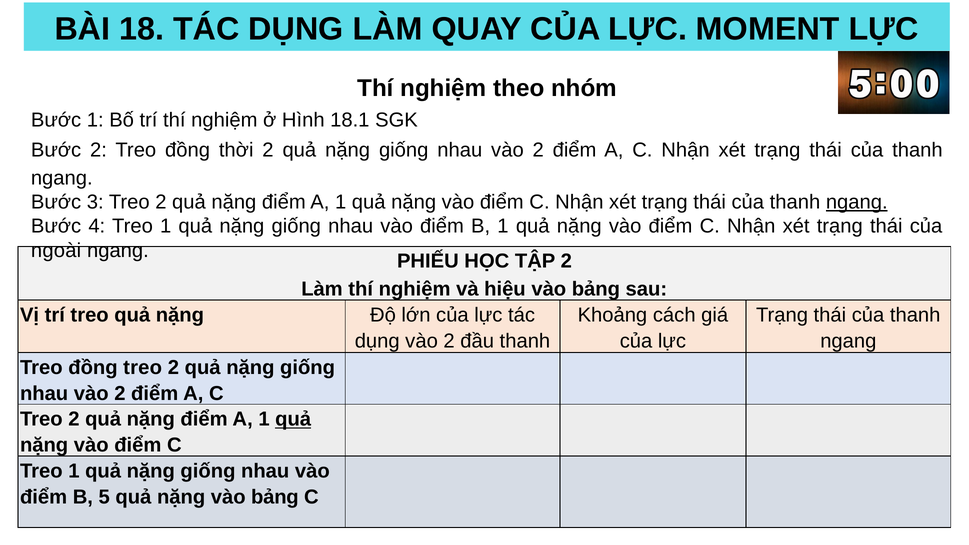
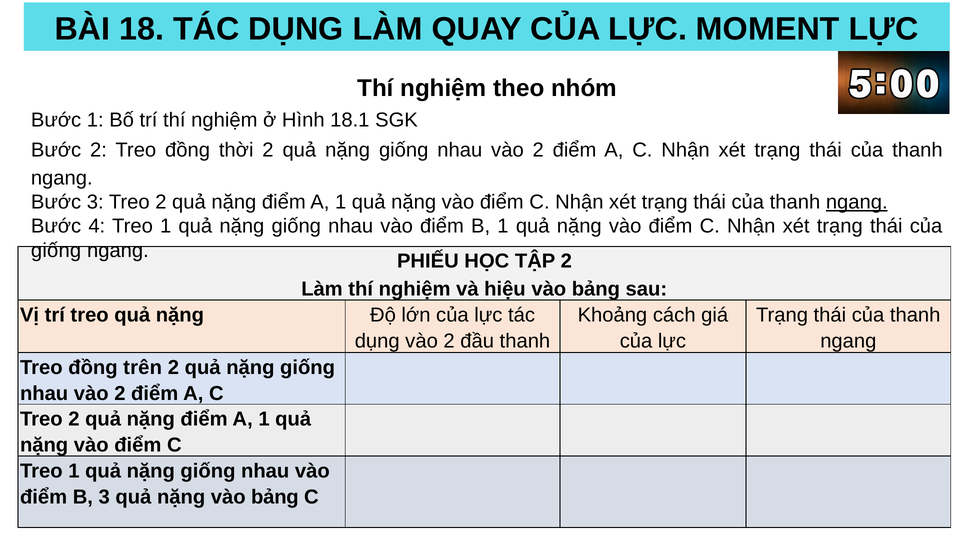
ngoài at (56, 251): ngoài -> giống
đồng treo: treo -> trên
quả at (293, 419) underline: present -> none
B 5: 5 -> 3
